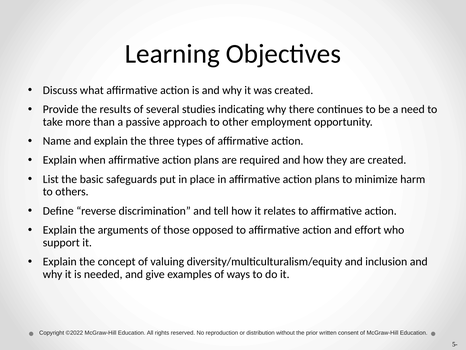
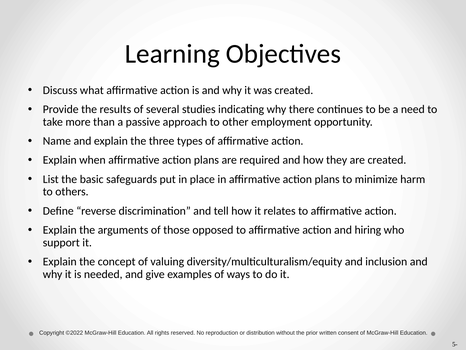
effort: effort -> hiring
